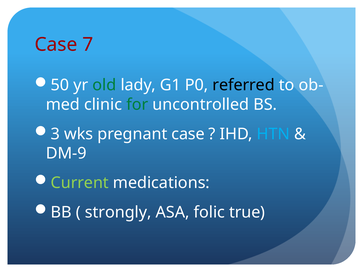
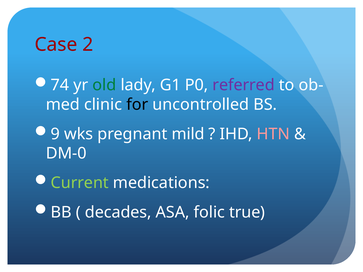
7: 7 -> 2
50: 50 -> 74
referred colour: black -> purple
for colour: green -> black
3: 3 -> 9
pregnant case: case -> mild
HTN colour: light blue -> pink
DM-9: DM-9 -> DM-0
strongly: strongly -> decades
